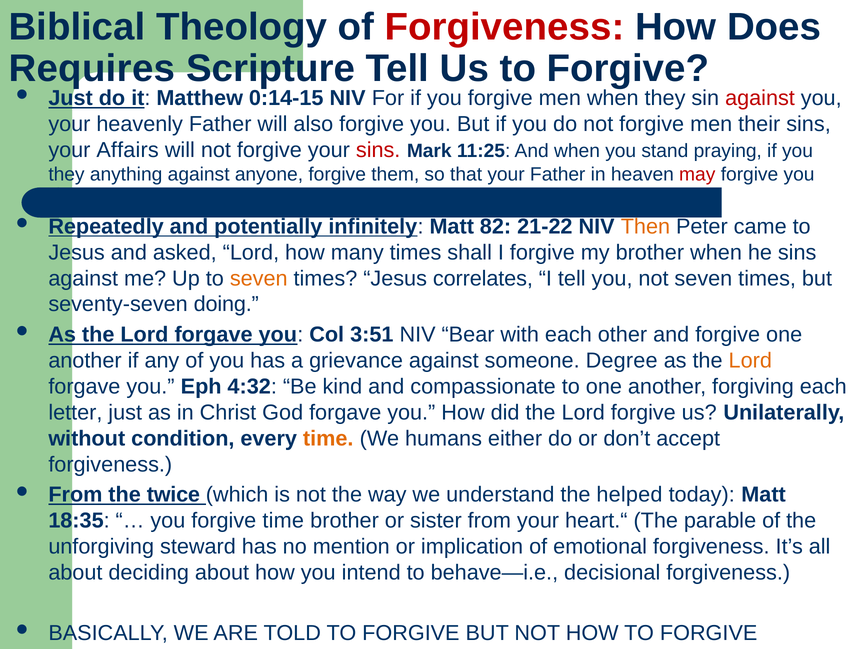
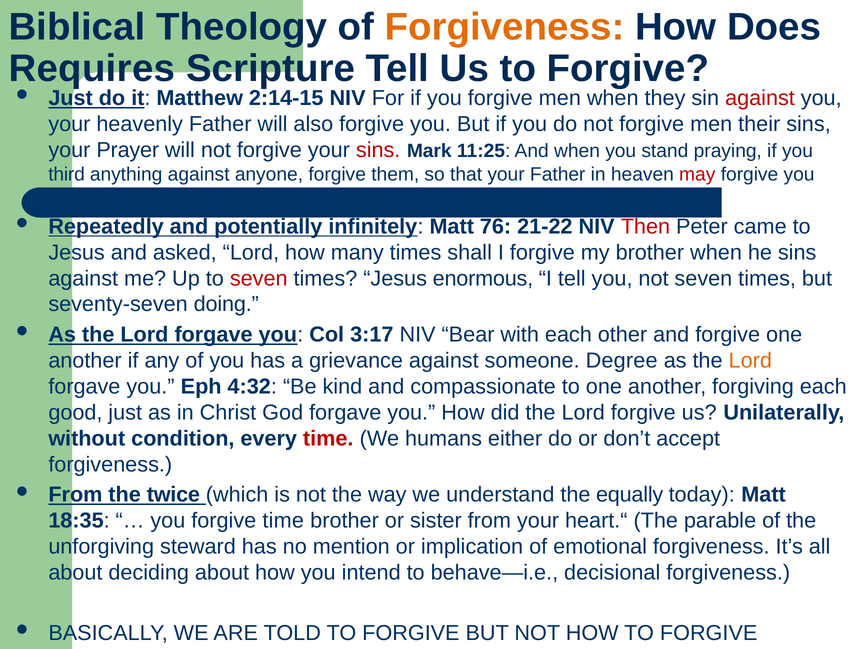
Forgiveness at (505, 27) colour: red -> orange
0:14-15: 0:14-15 -> 2:14-15
Affairs: Affairs -> Prayer
they at (66, 175): they -> third
82: 82 -> 76
Then colour: orange -> red
seven at (259, 279) colour: orange -> red
correlates: correlates -> enormous
3:51: 3:51 -> 3:17
letter: letter -> good
time at (328, 439) colour: orange -> red
helped: helped -> equally
